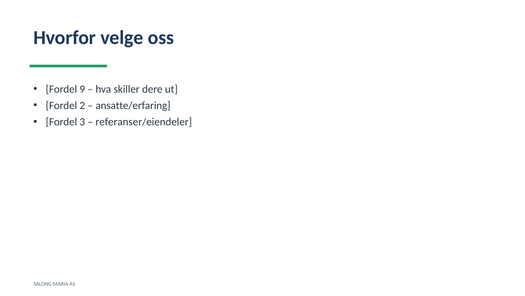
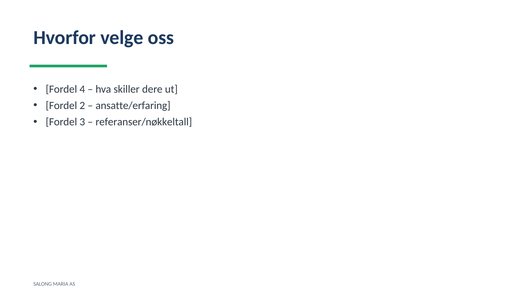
9: 9 -> 4
referanser/eiendeler: referanser/eiendeler -> referanser/nøkkeltall
